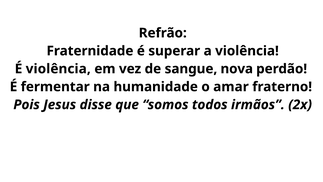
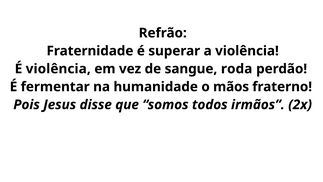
nova: nova -> roda
amar: amar -> mãos
